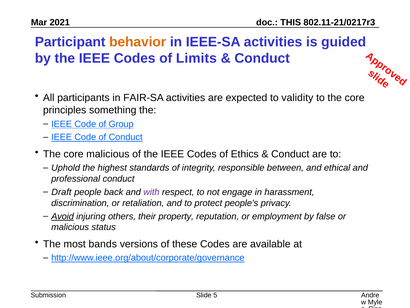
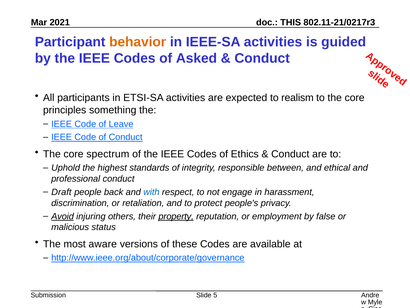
Limits: Limits -> Asked
FAIR-SA: FAIR-SA -> ETSI-SA
validity: validity -> realism
Group: Group -> Leave
core malicious: malicious -> spectrum
with colour: purple -> blue
property underline: none -> present
bands: bands -> aware
